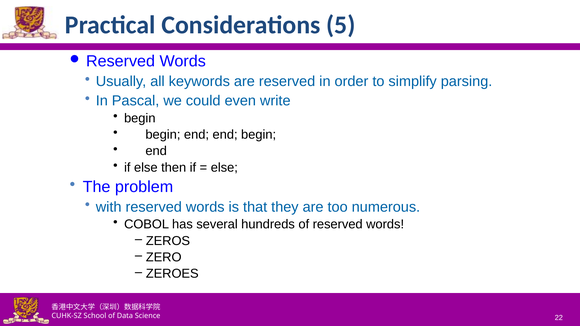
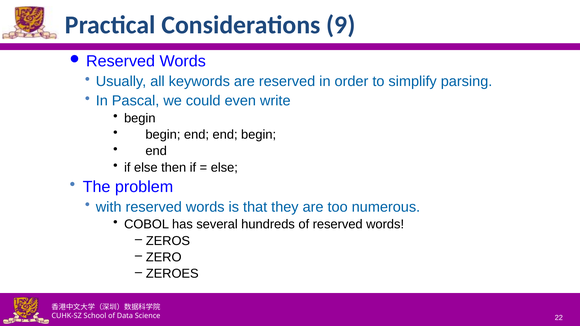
5: 5 -> 9
